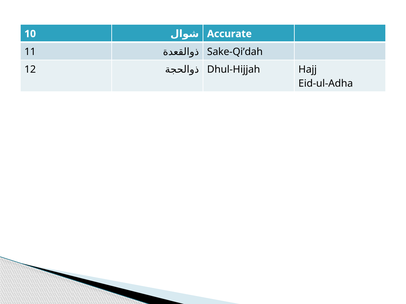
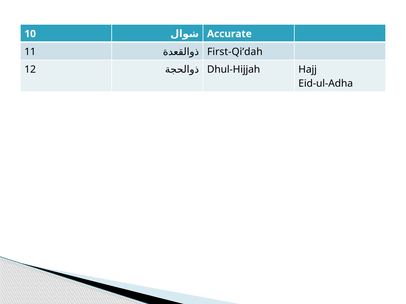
Sake-Qi’dah: Sake-Qi’dah -> First-Qi’dah
